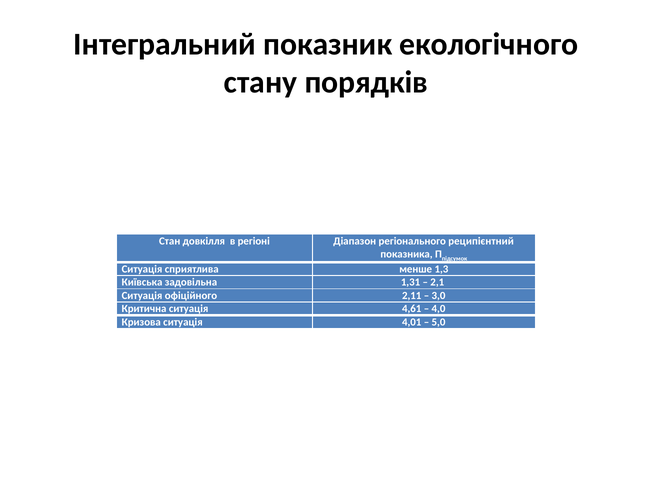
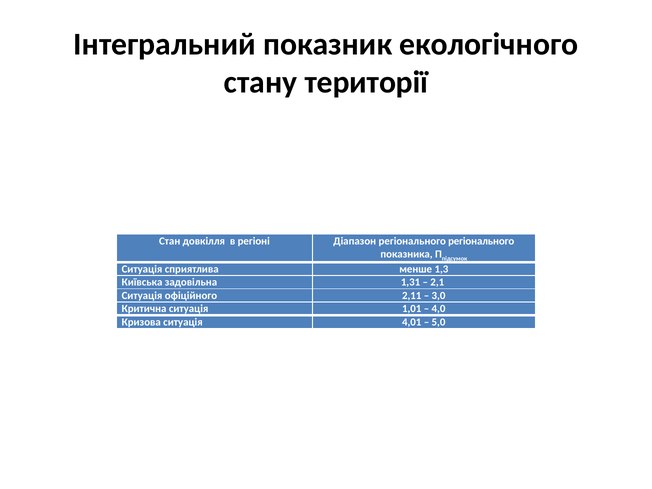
порядків: порядків -> території
регіонального реципієнтний: реципієнтний -> регіонального
4,61: 4,61 -> 1,01
